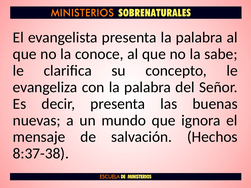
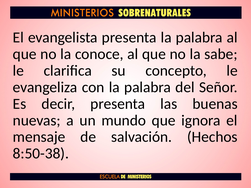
8:37-38: 8:37-38 -> 8:50-38
